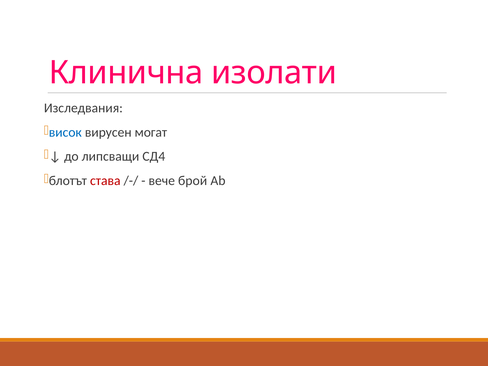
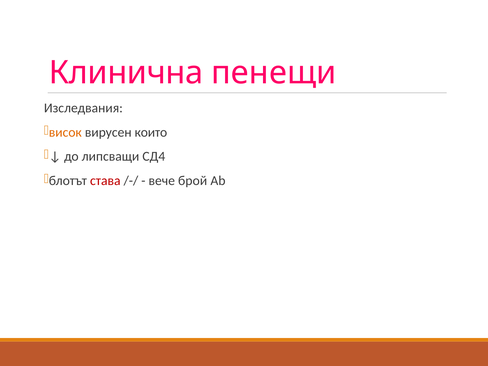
изолати: изолати -> пенещи
висок colour: blue -> orange
могат: могат -> които
